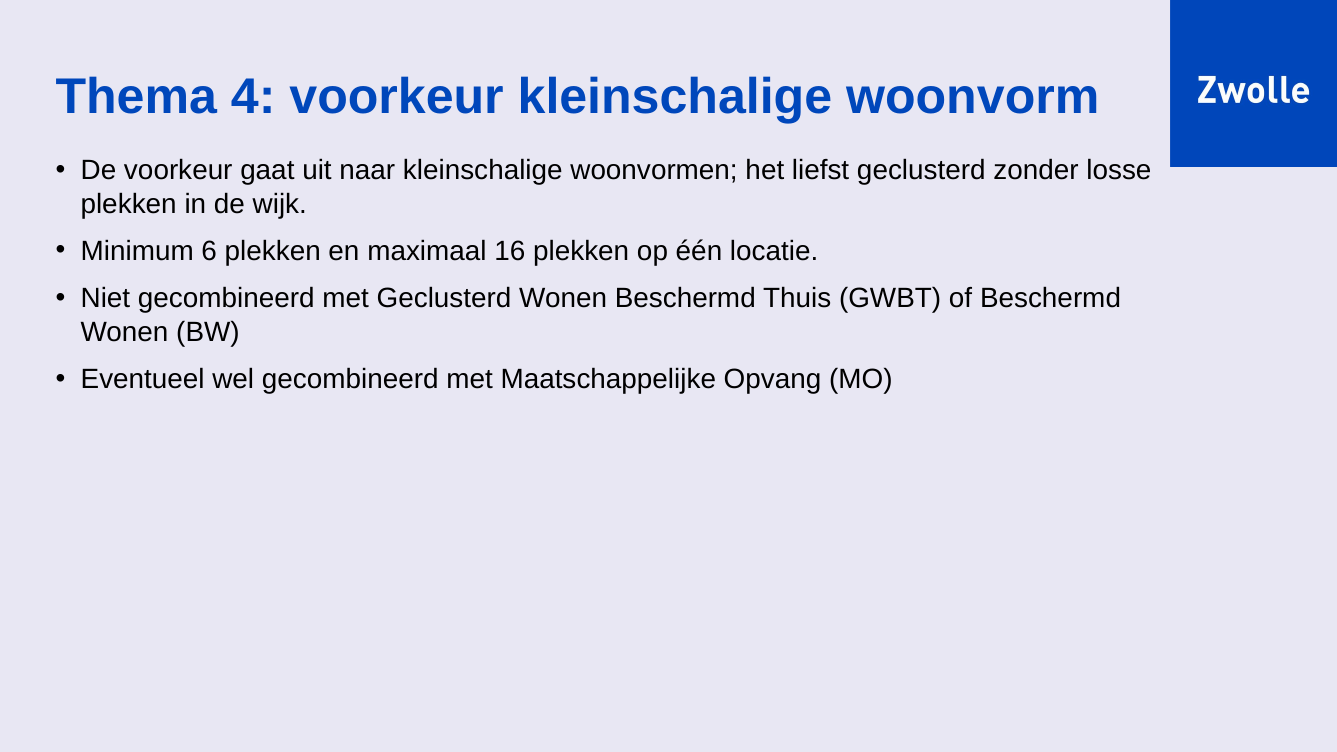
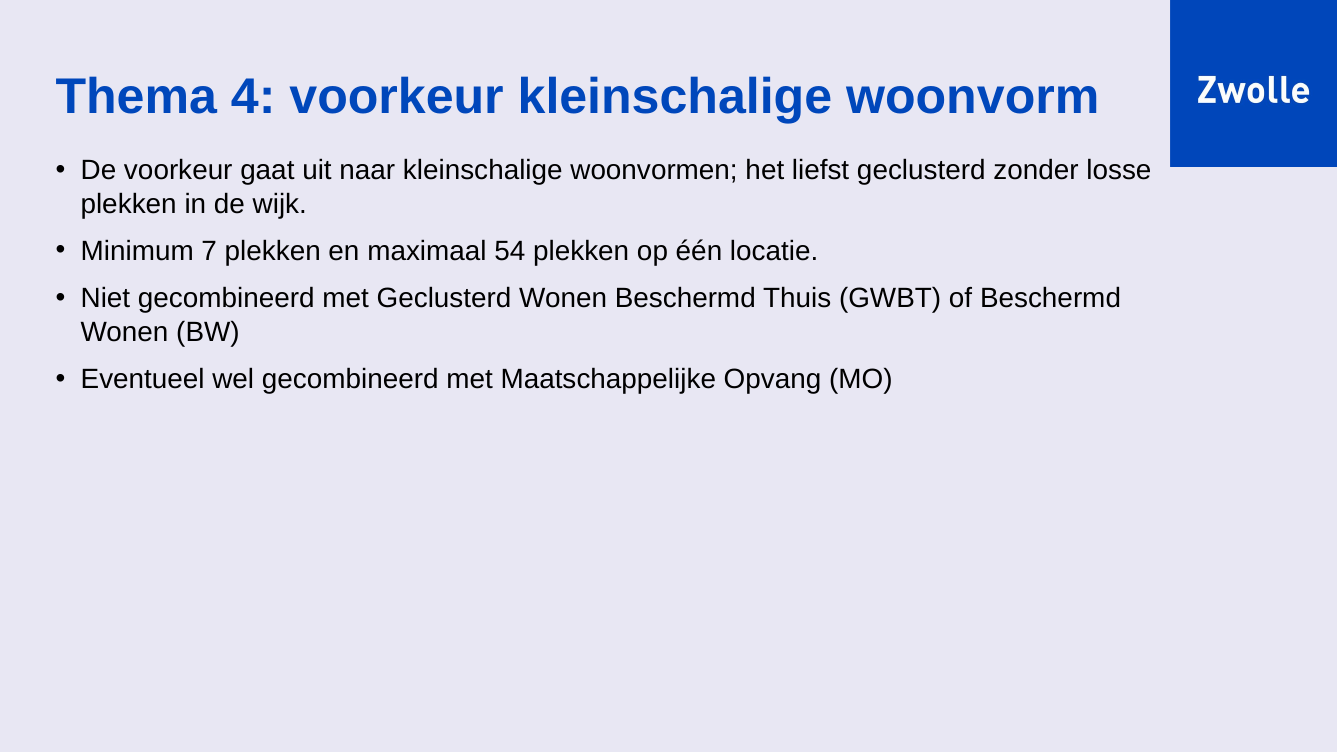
6: 6 -> 7
16: 16 -> 54
